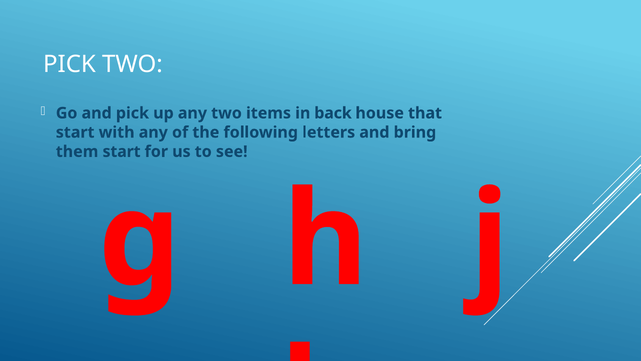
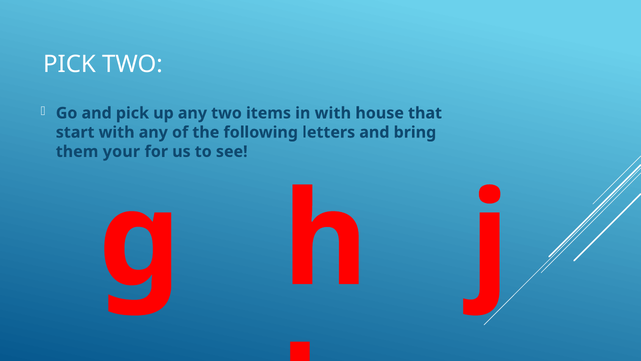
in back: back -> with
them start: start -> your
